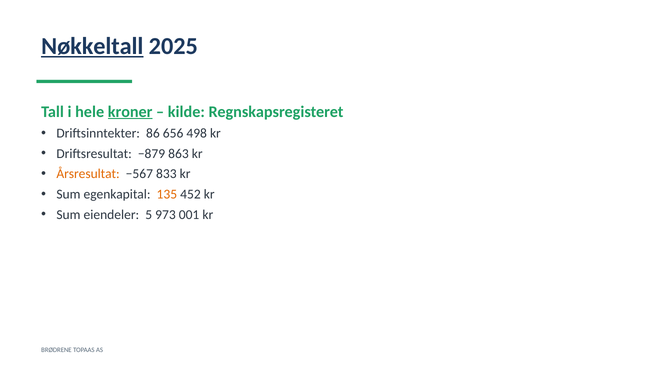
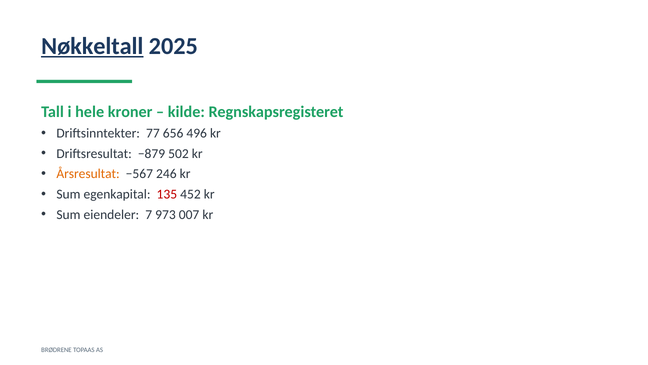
kroner underline: present -> none
86: 86 -> 77
498: 498 -> 496
863: 863 -> 502
833: 833 -> 246
135 colour: orange -> red
5: 5 -> 7
001: 001 -> 007
